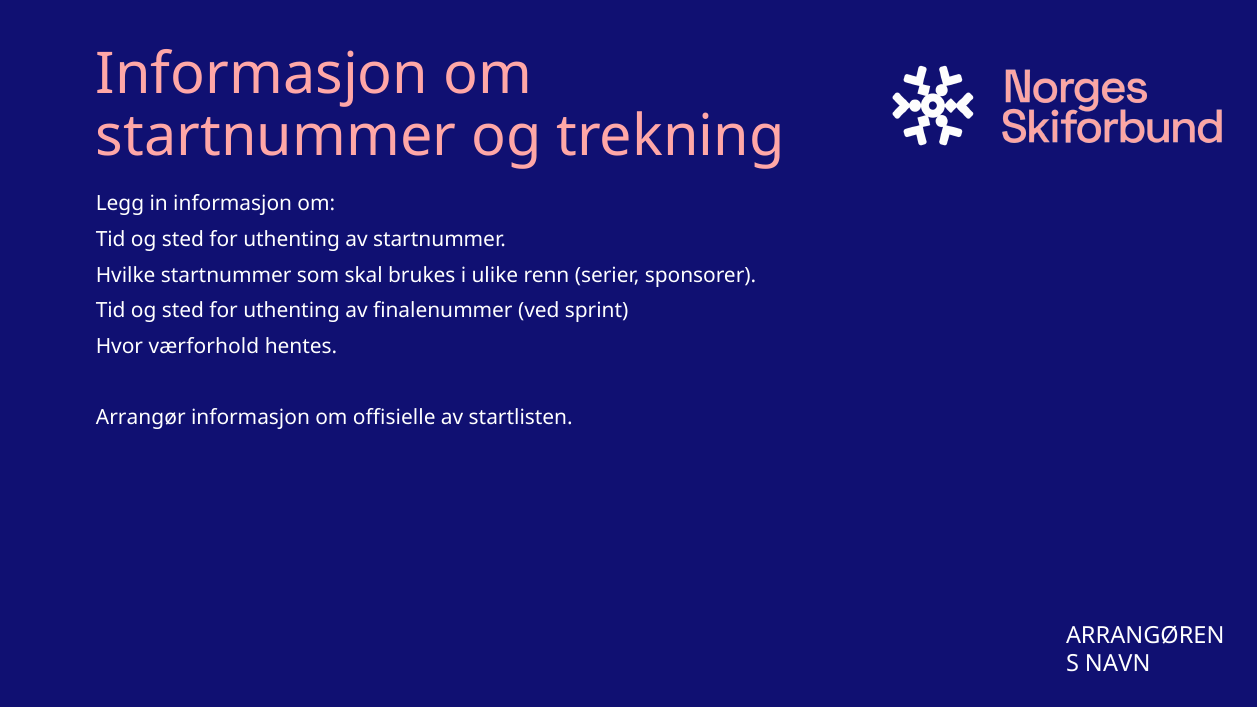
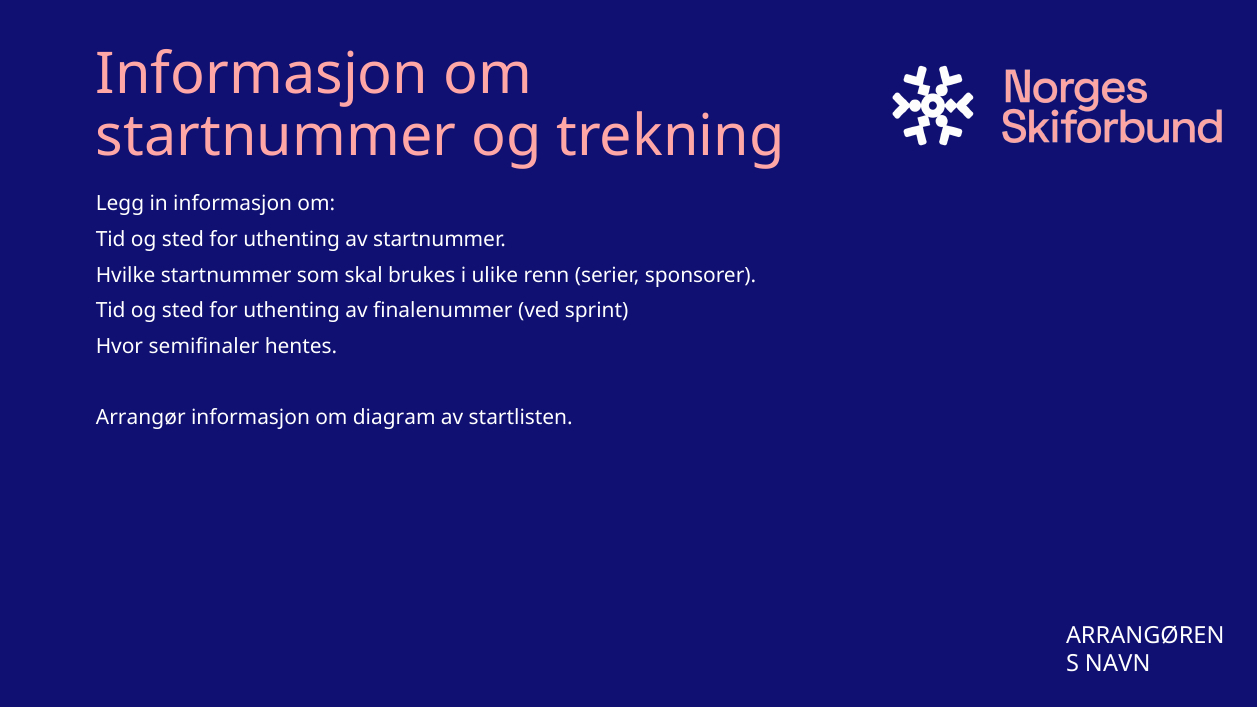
værforhold: værforhold -> semifinaler
offisielle: offisielle -> diagram
